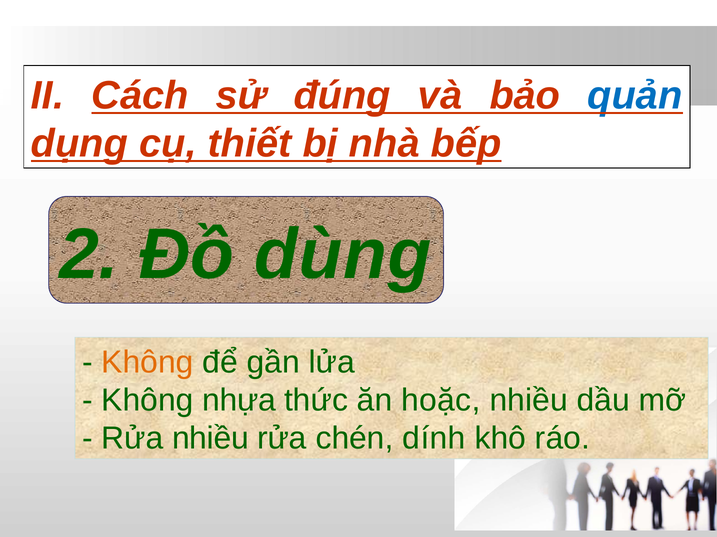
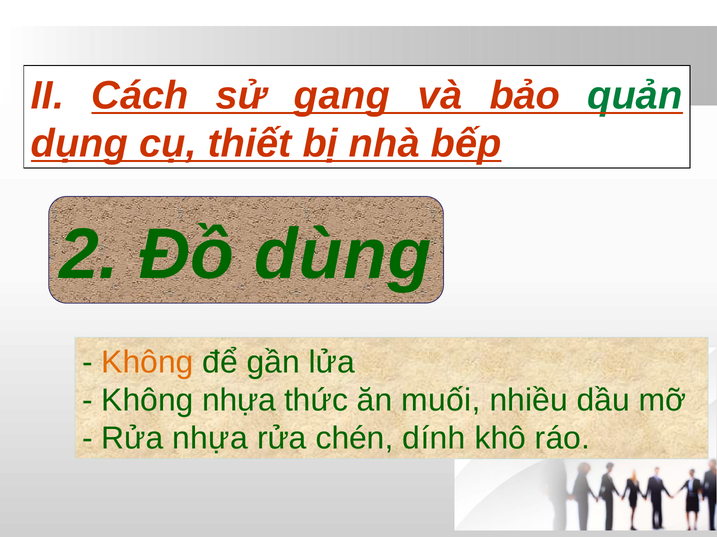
đúng: đúng -> gang
quản colour: blue -> green
hoặc: hoặc -> muối
Rửa nhiều: nhiều -> nhựa
